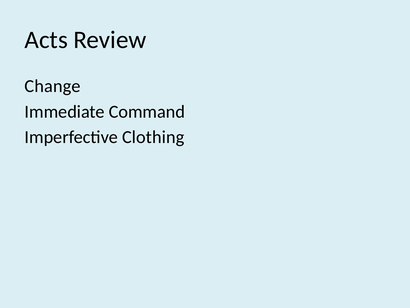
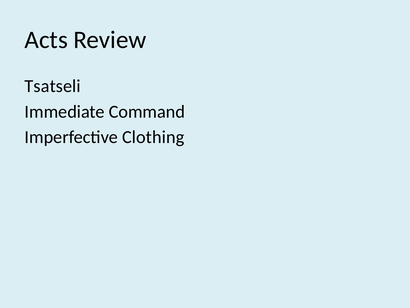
Change: Change -> Tsatseli
